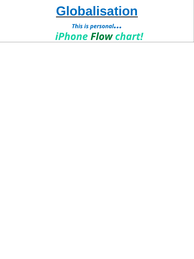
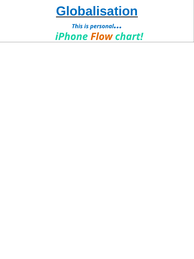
Flow colour: green -> orange
